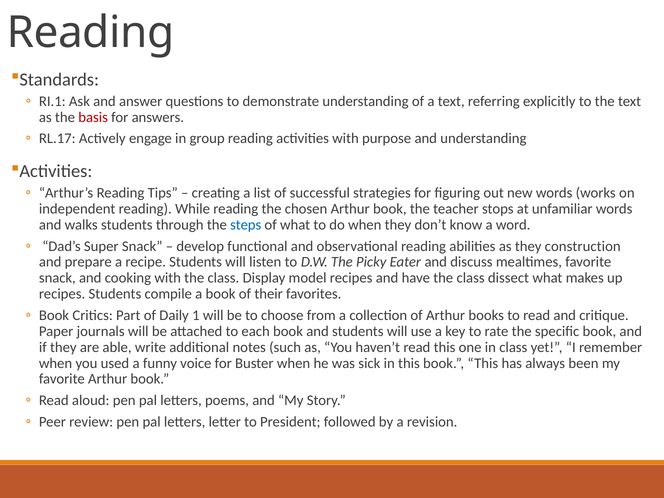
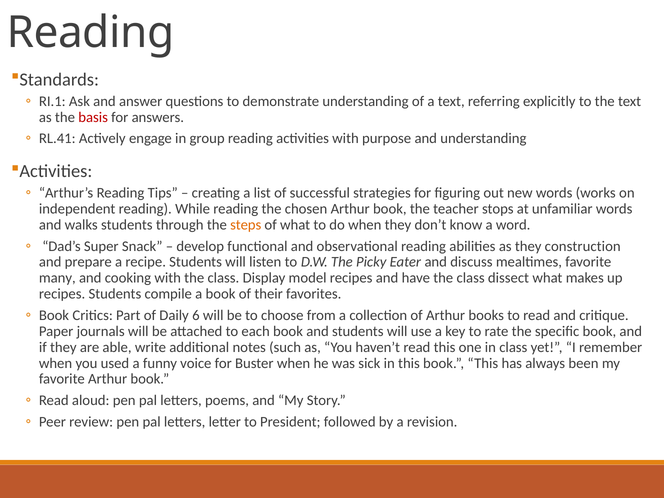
RL.17: RL.17 -> RL.41
steps colour: blue -> orange
snack at (57, 278): snack -> many
1: 1 -> 6
